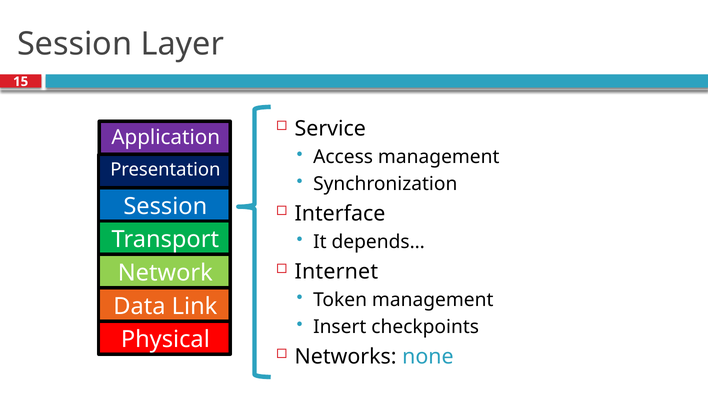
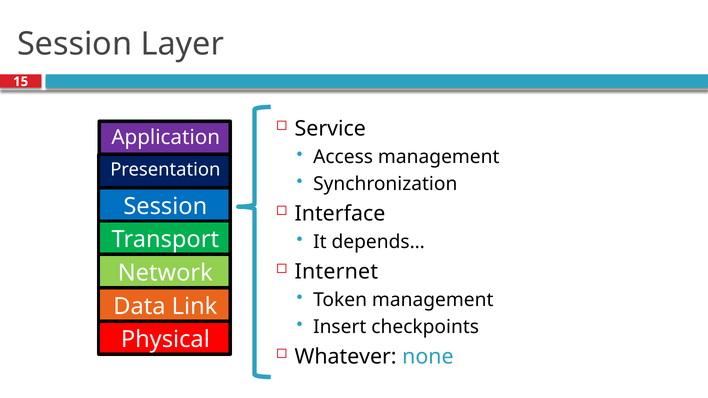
Networks: Networks -> Whatever
